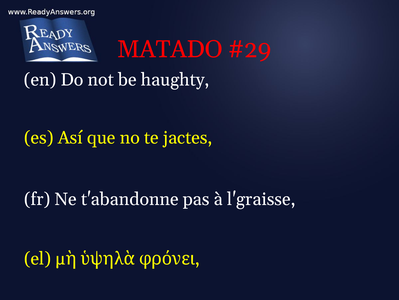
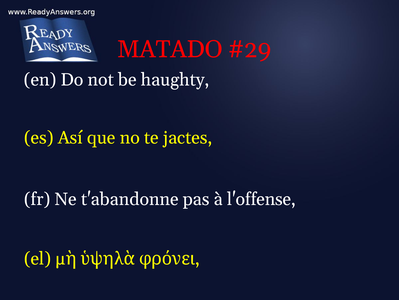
l'graisse: l'graisse -> l'offense
